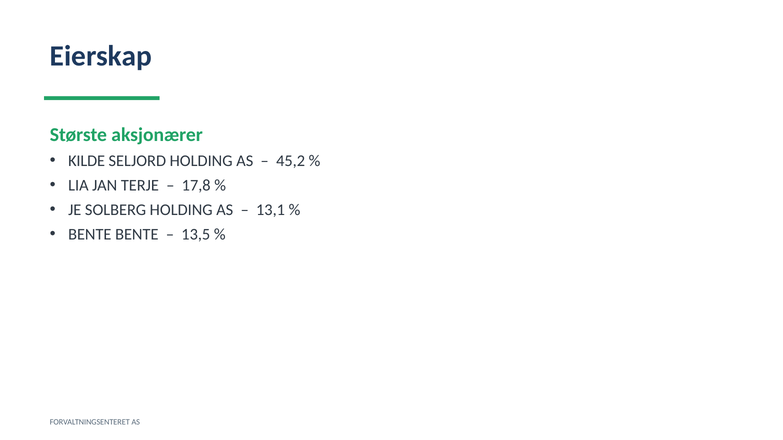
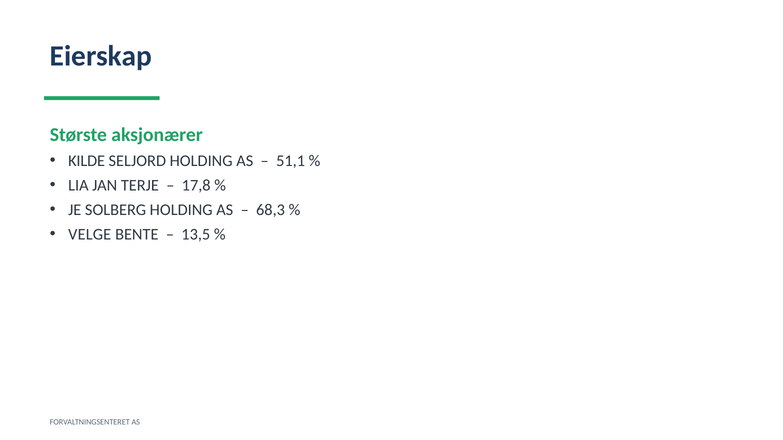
45,2: 45,2 -> 51,1
13,1: 13,1 -> 68,3
BENTE at (90, 234): BENTE -> VELGE
